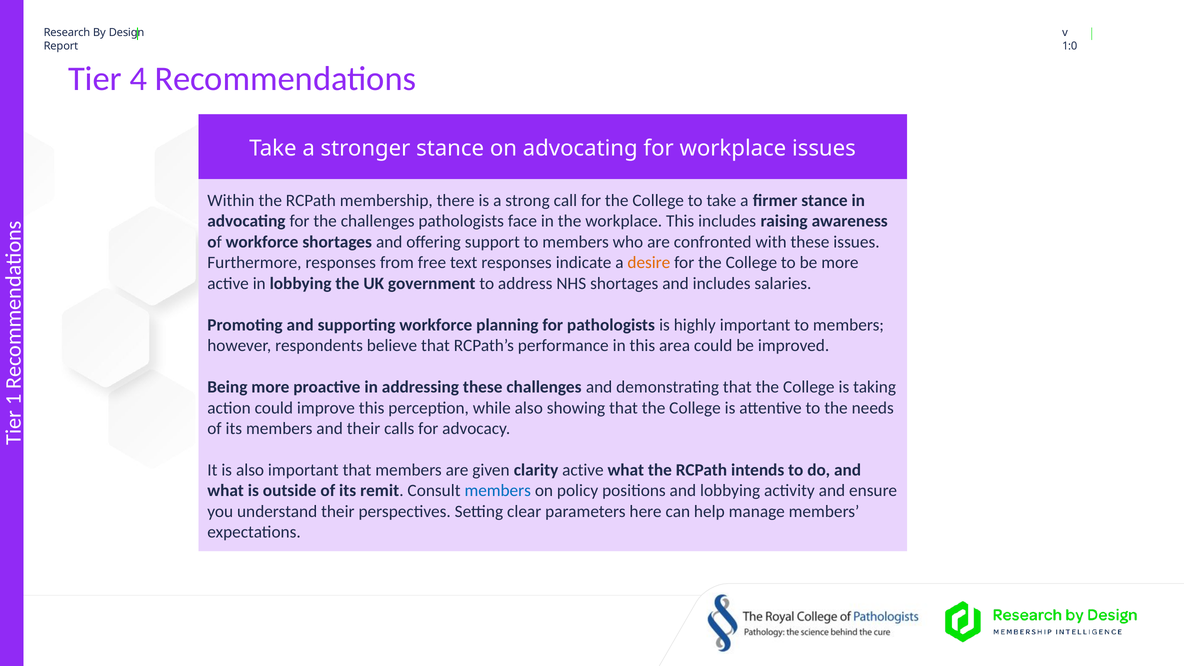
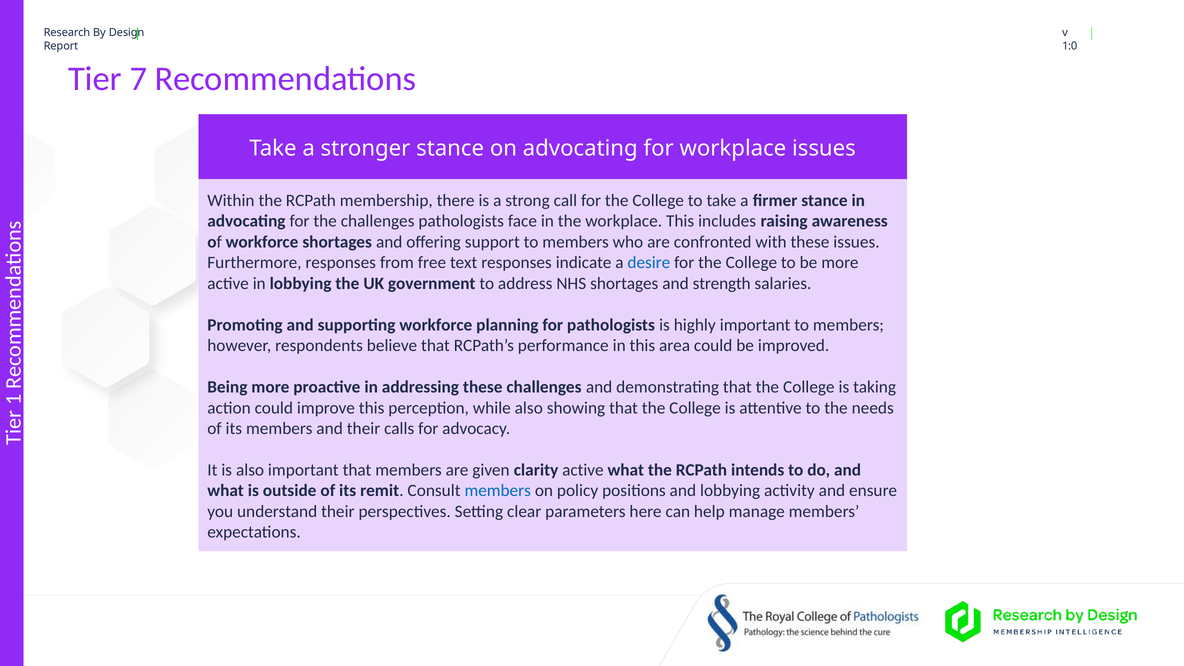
4: 4 -> 7
desire colour: orange -> blue
and includes: includes -> strength
